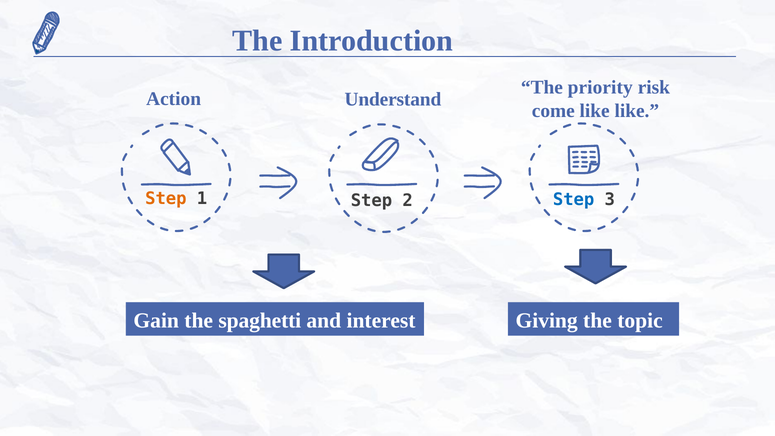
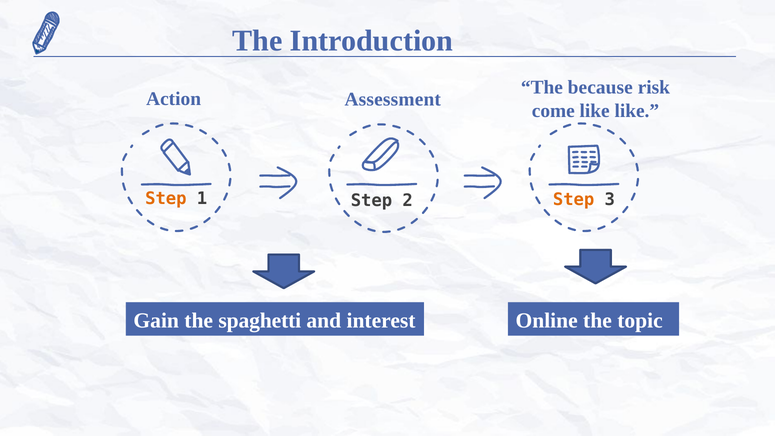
priority: priority -> because
Understand: Understand -> Assessment
Step at (574, 200) colour: blue -> orange
Giving: Giving -> Online
